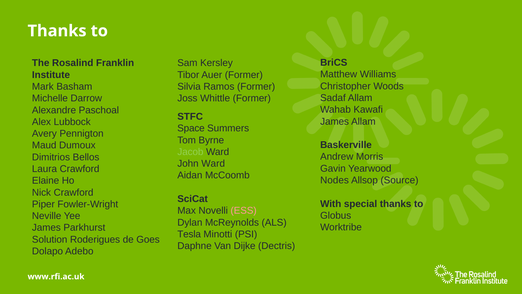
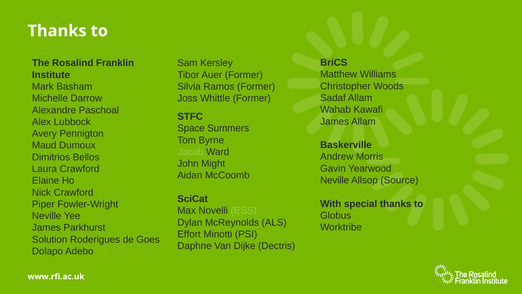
John Ward: Ward -> Might
Nodes at (335, 180): Nodes -> Neville
ESS colour: pink -> light green
Tesla: Tesla -> Effort
